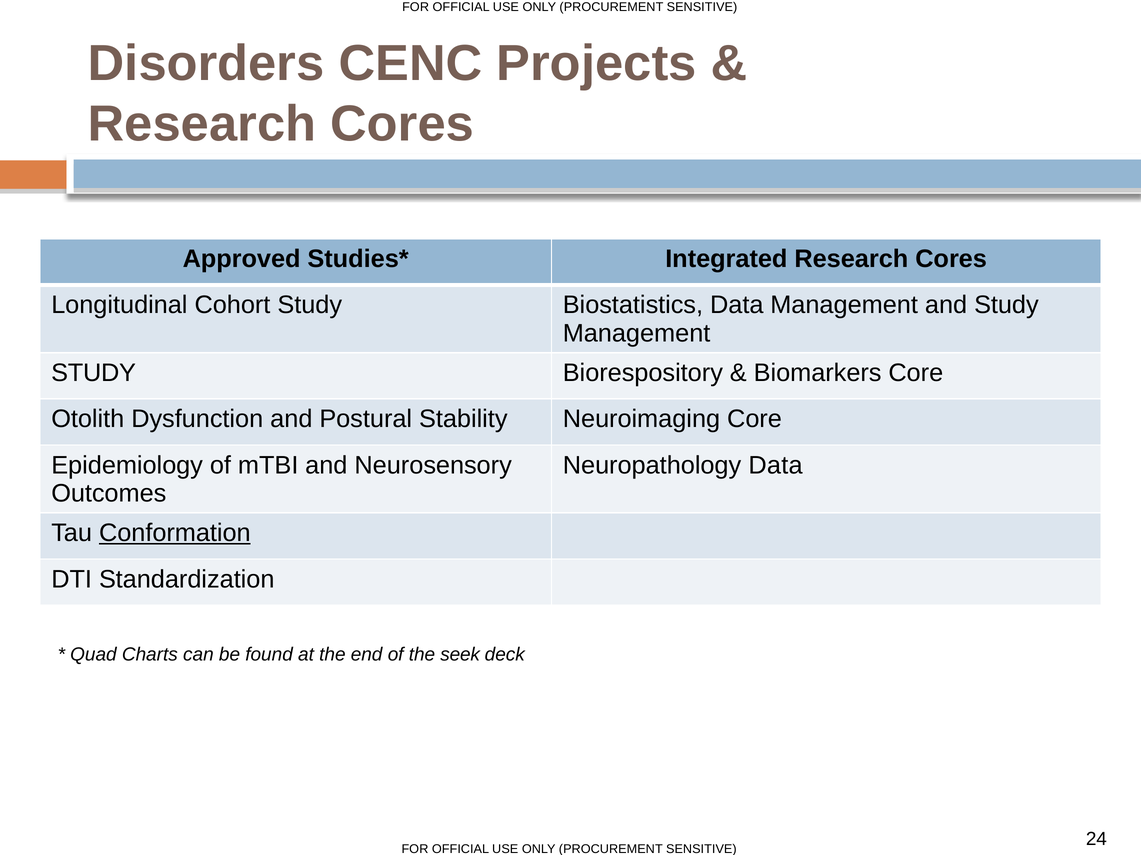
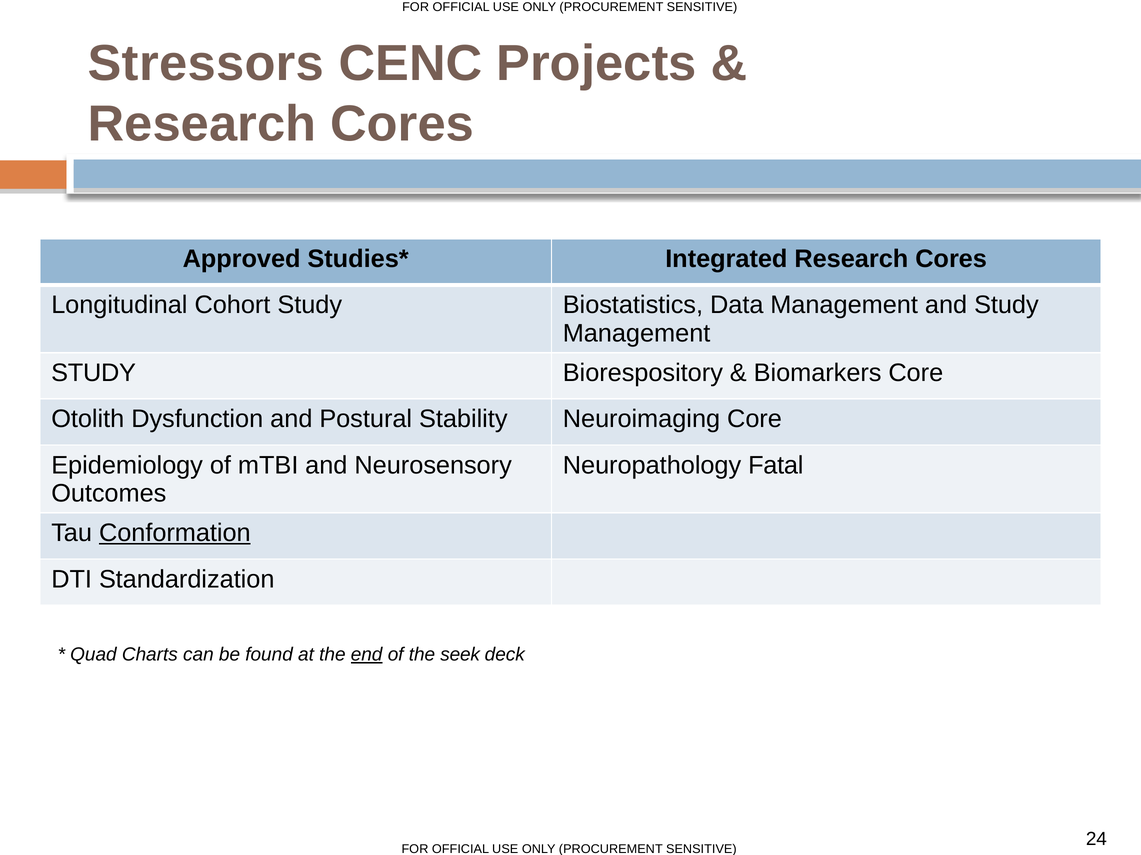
Disorders: Disorders -> Stressors
Neuropathology Data: Data -> Fatal
end underline: none -> present
